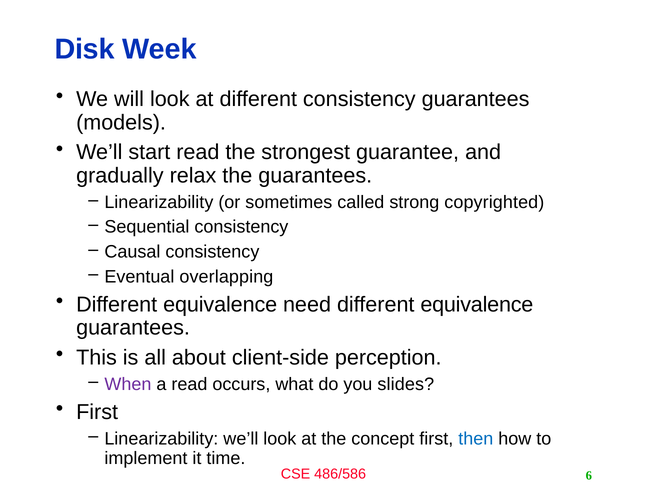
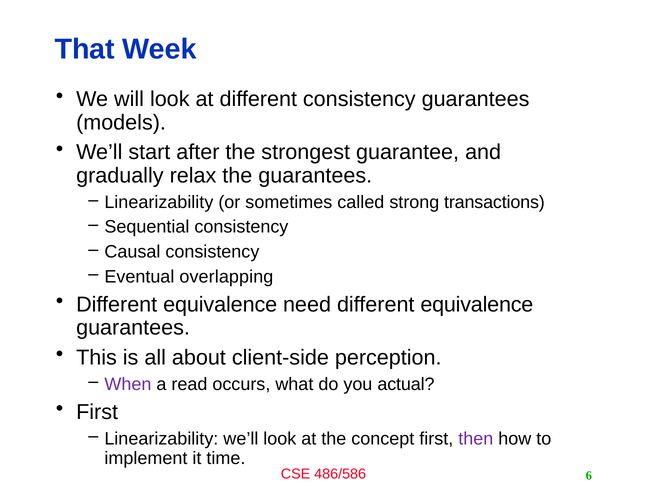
Disk: Disk -> That
start read: read -> after
copyrighted: copyrighted -> transactions
slides: slides -> actual
then colour: blue -> purple
